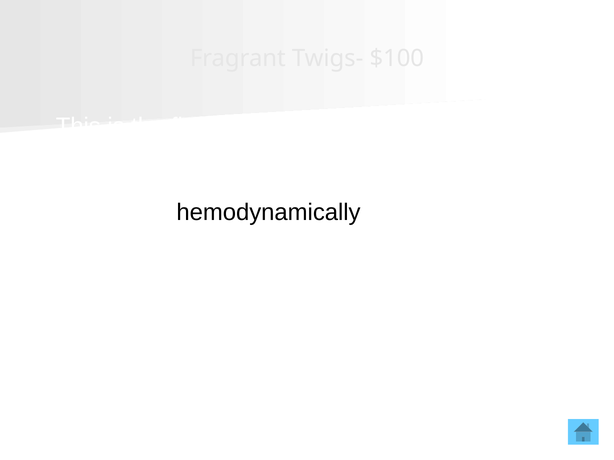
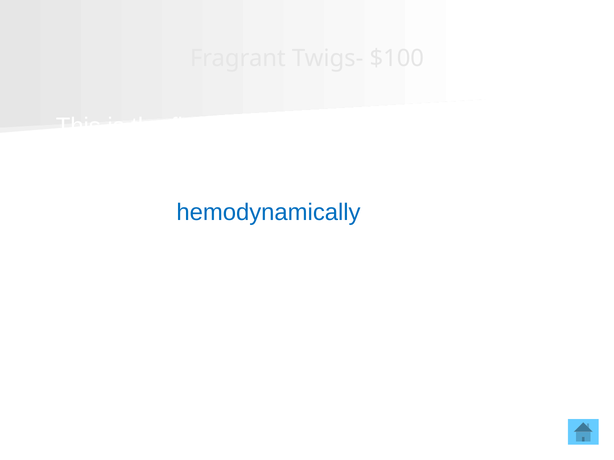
hemodynamically colour: black -> blue
